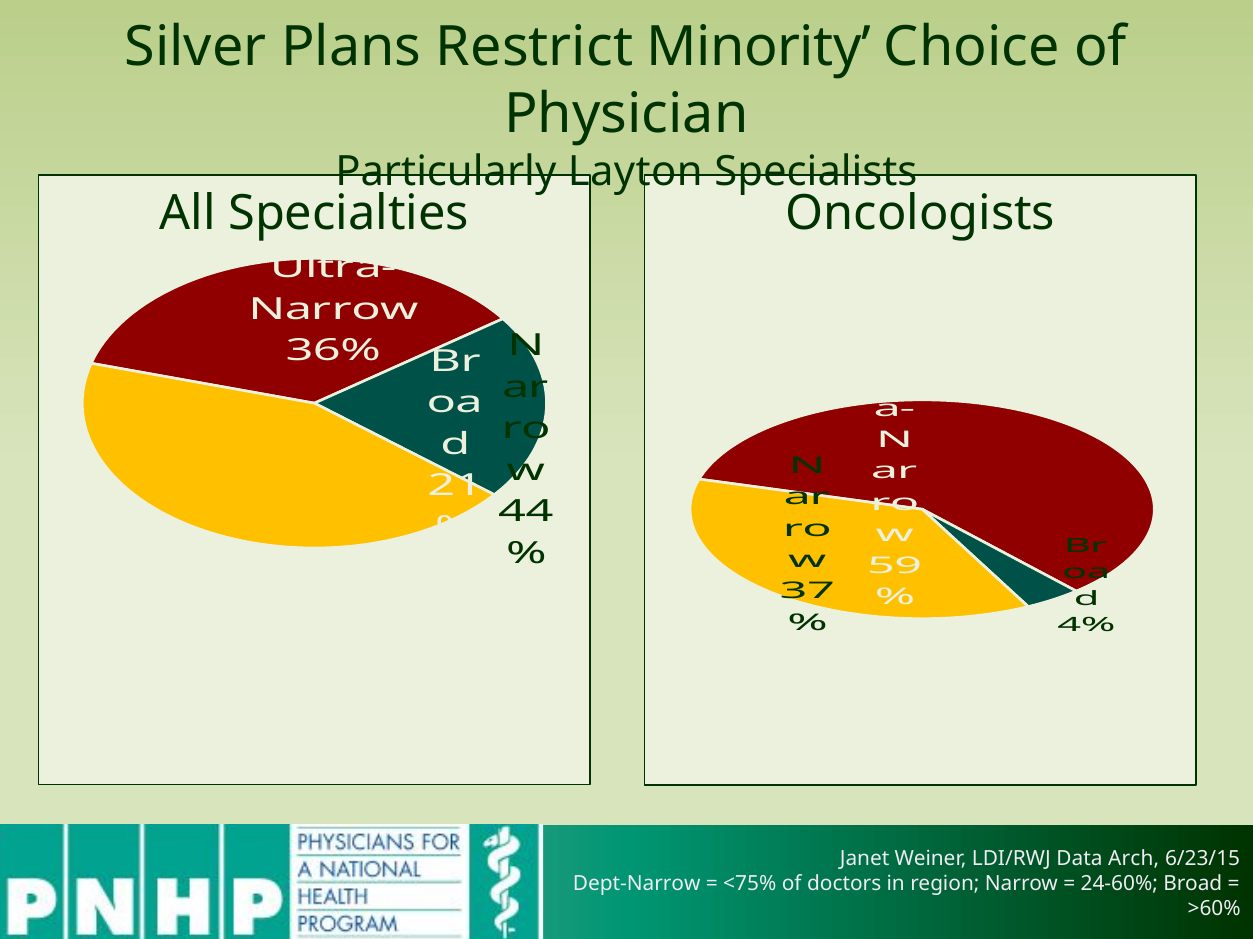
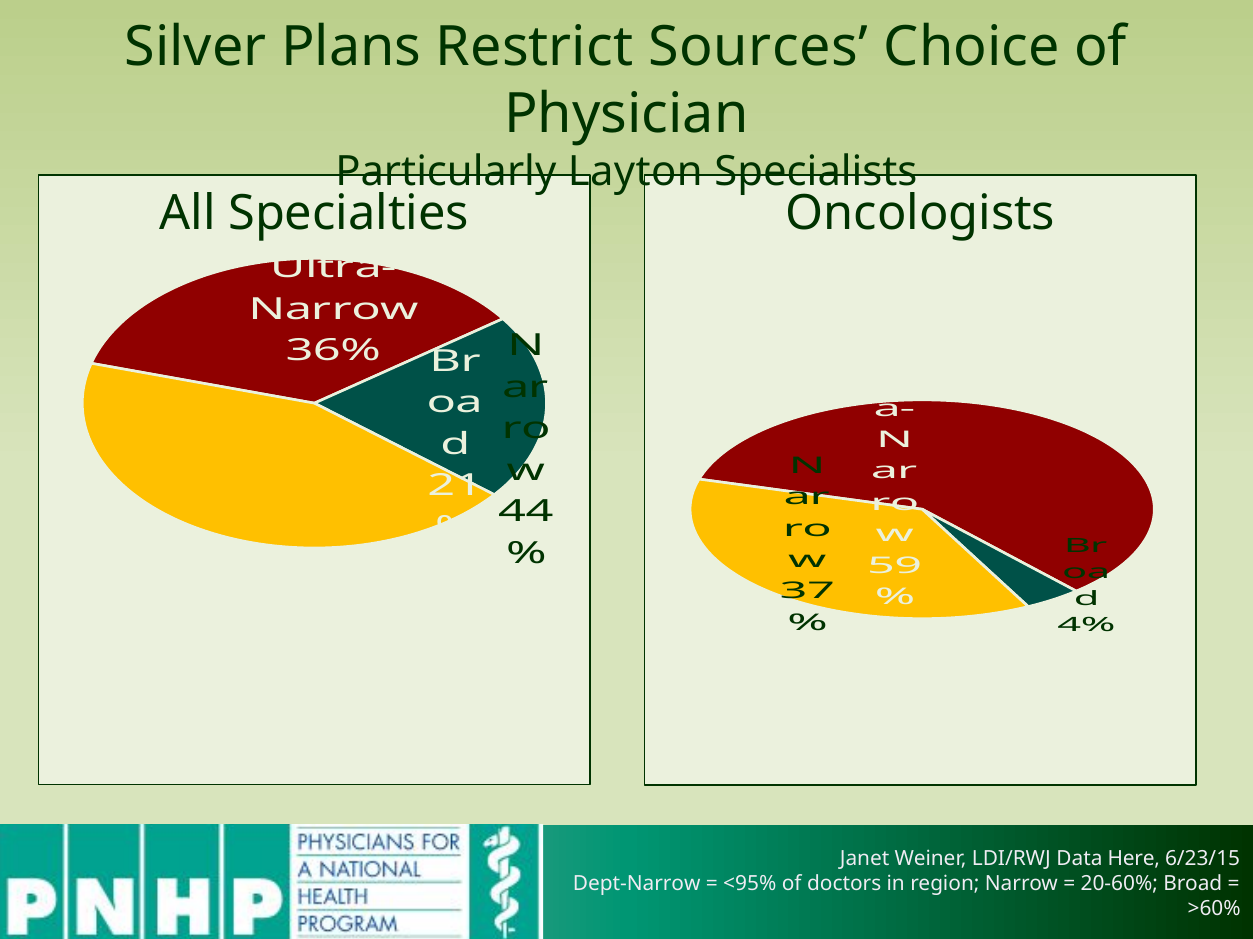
Minority: Minority -> Sources
Arch: Arch -> Here
<75%: <75% -> <95%
24-60%: 24-60% -> 20-60%
